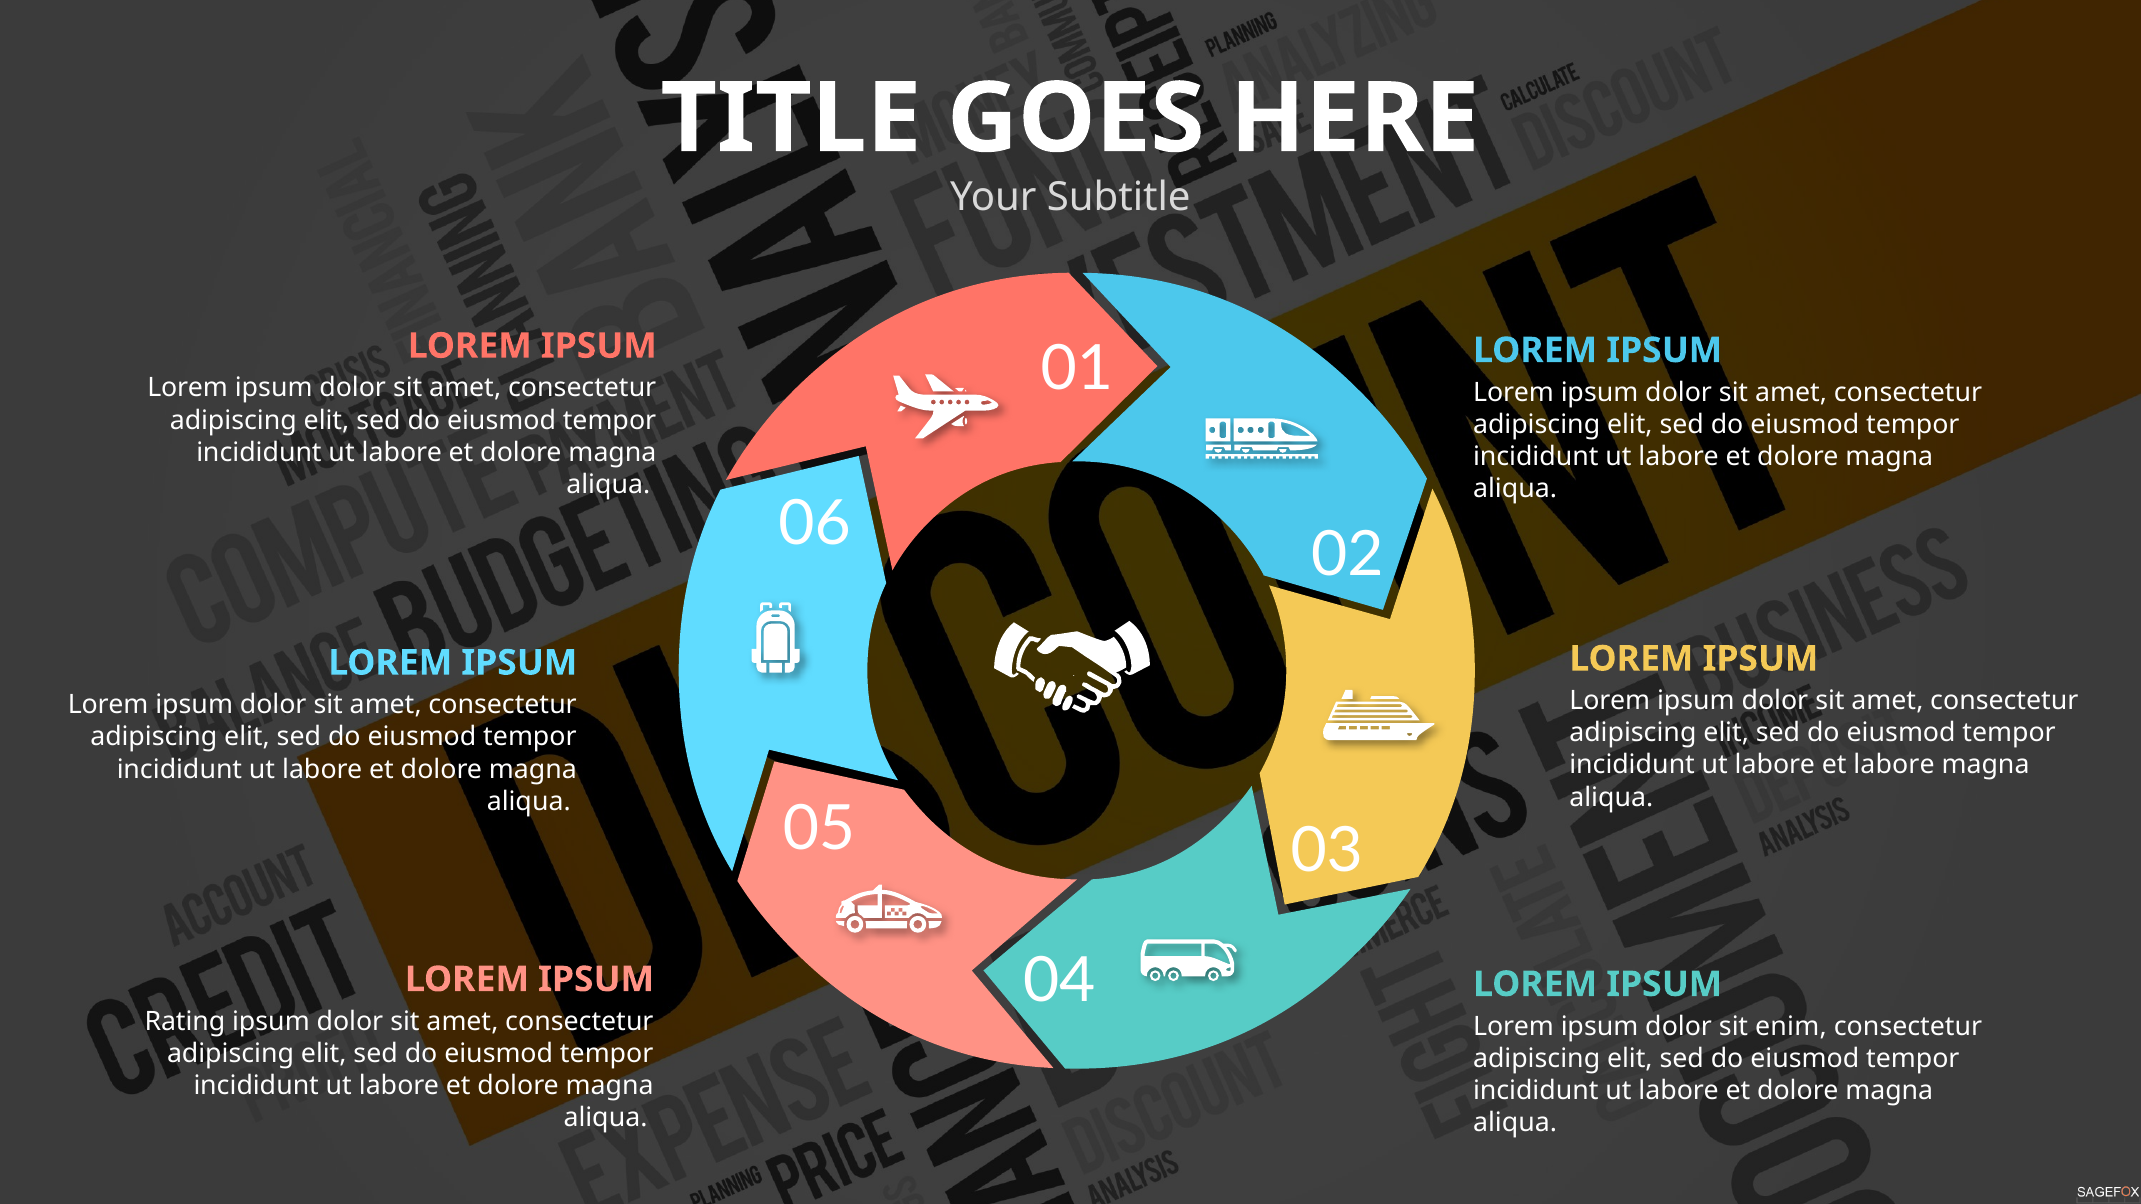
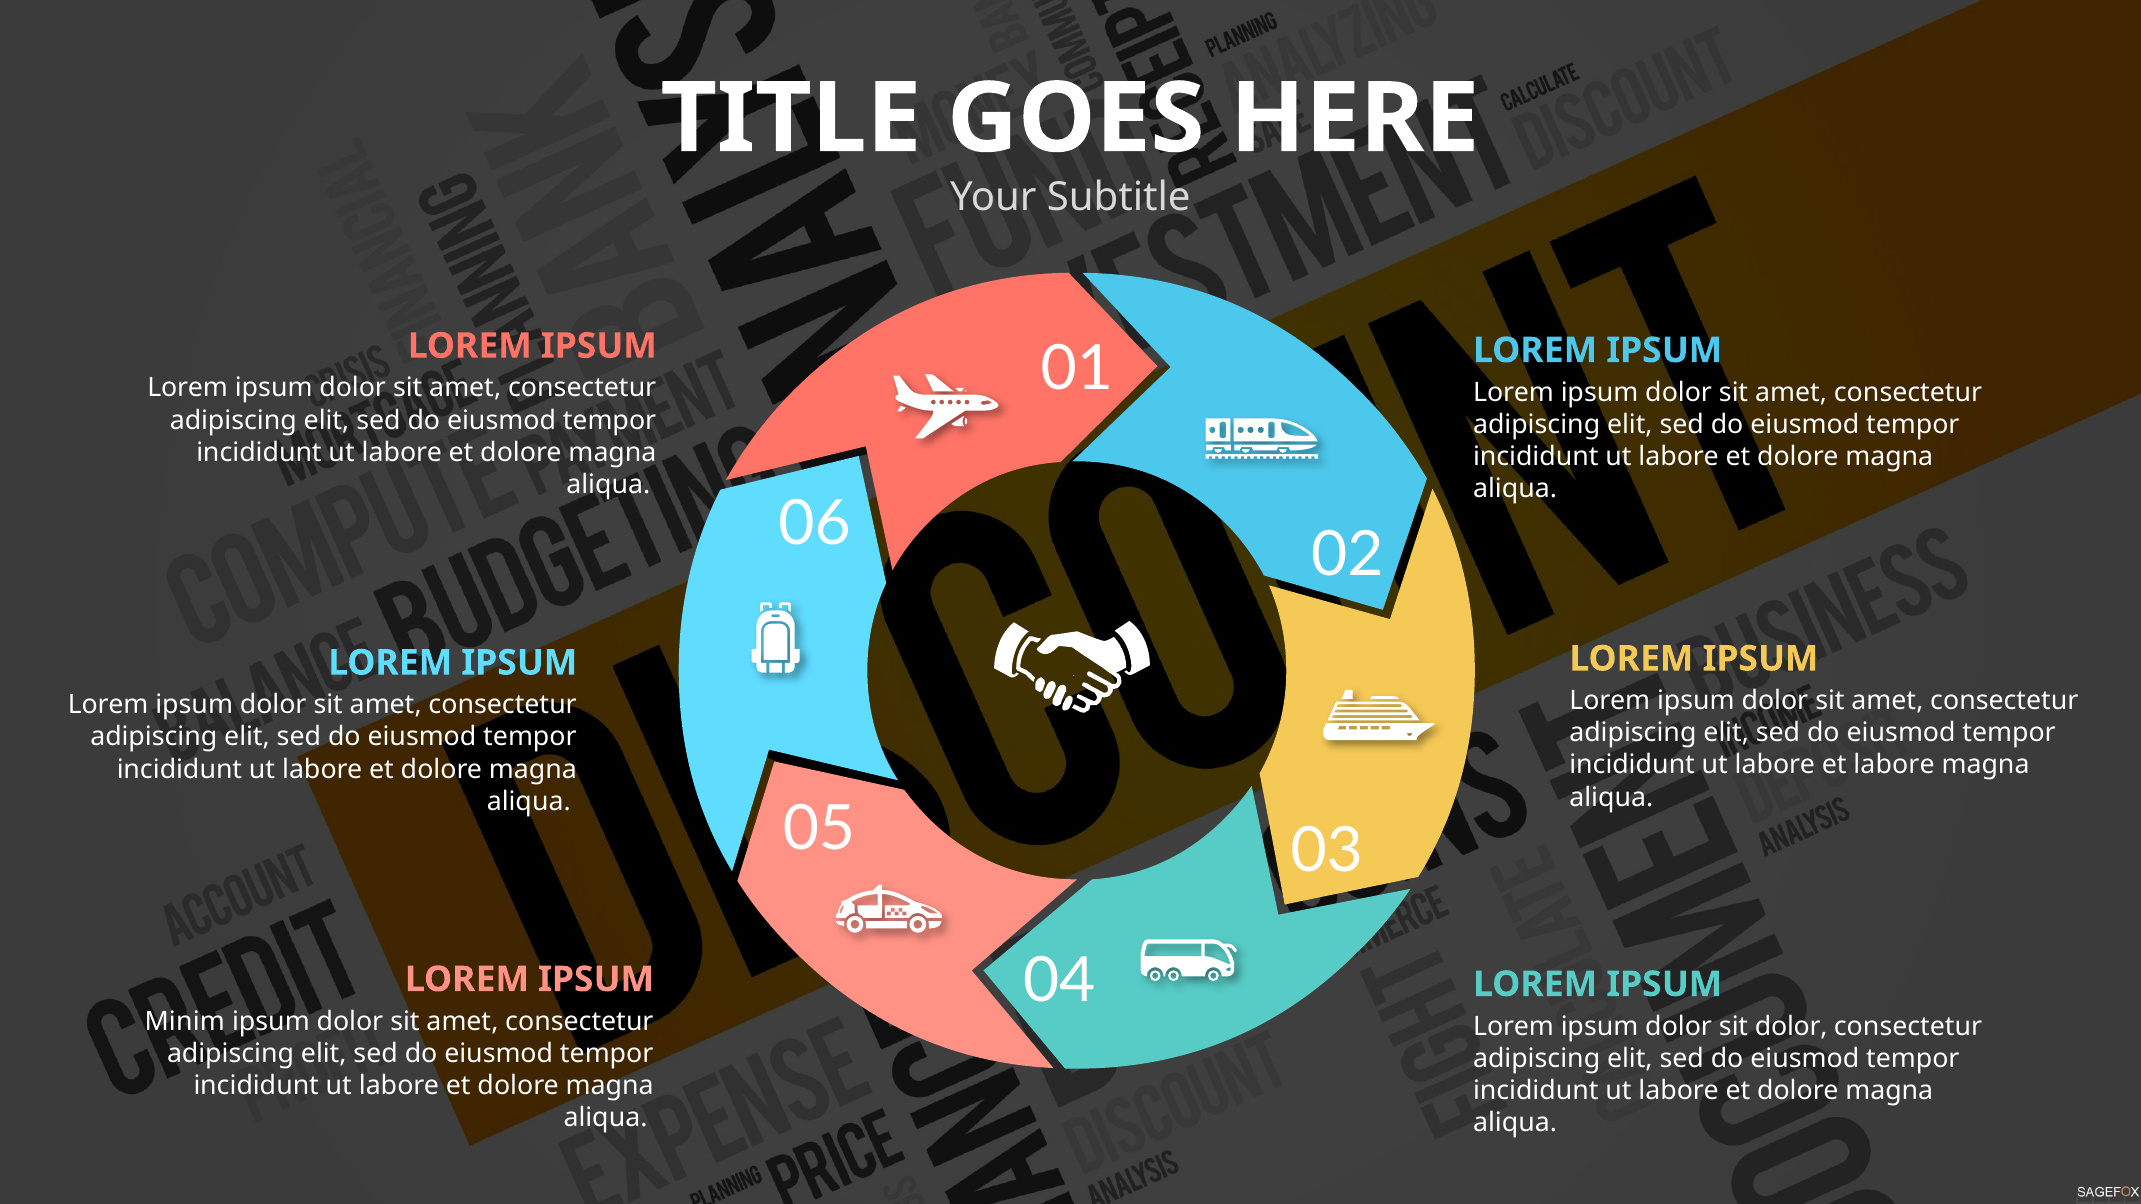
Rating: Rating -> Minim
sit enim: enim -> dolor
